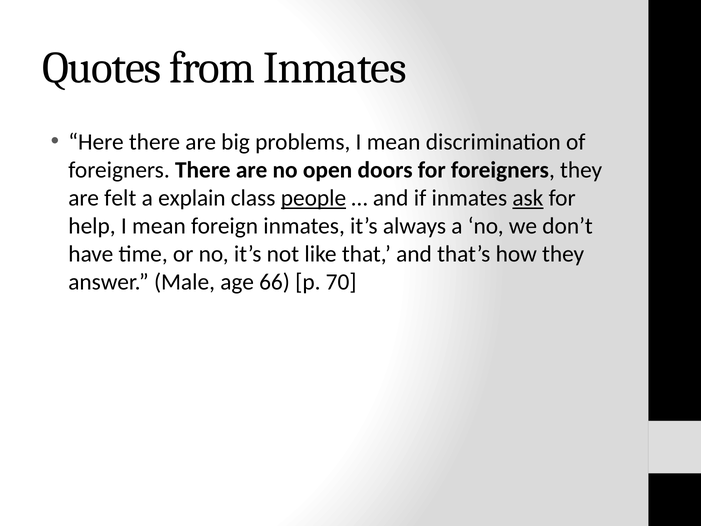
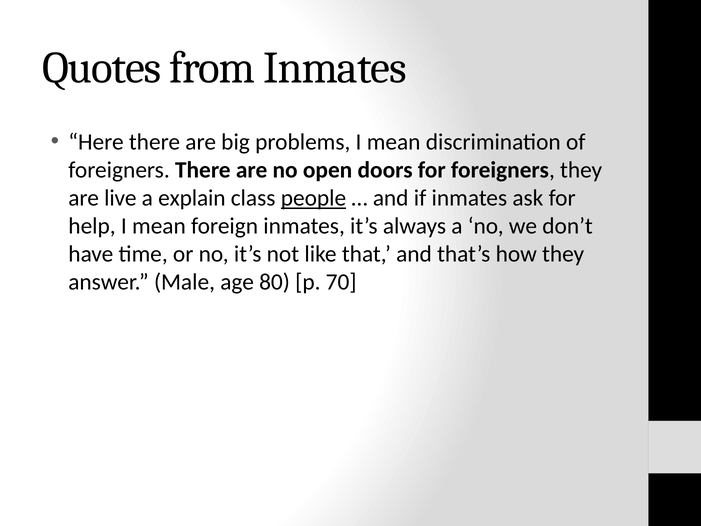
felt: felt -> live
ask underline: present -> none
66: 66 -> 80
